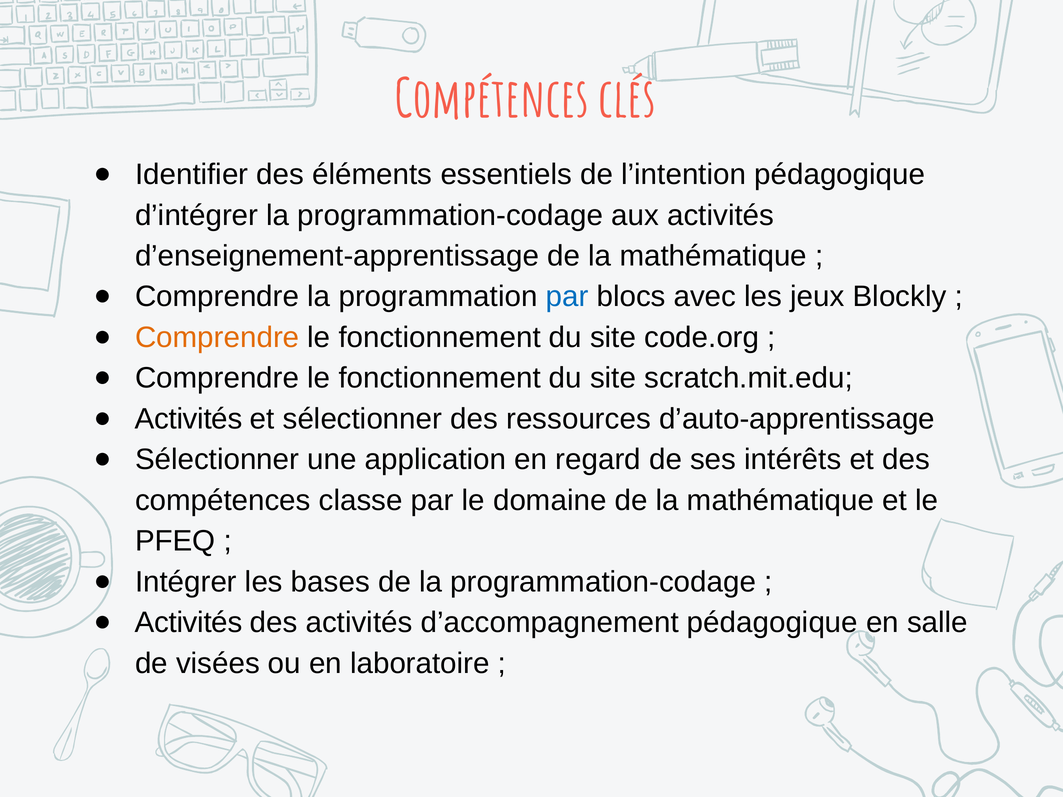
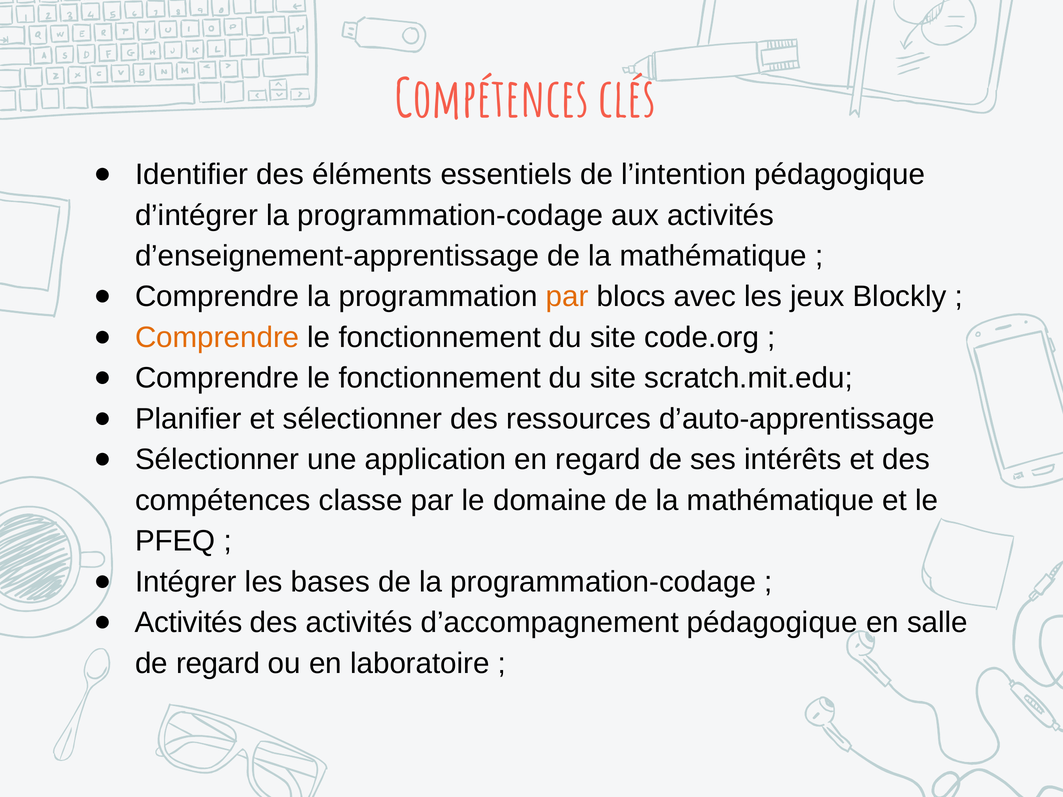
par at (567, 297) colour: blue -> orange
Activités at (189, 419): Activités -> Planifier
de visées: visées -> regard
